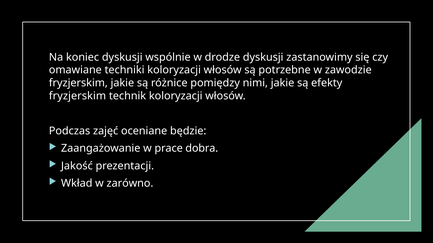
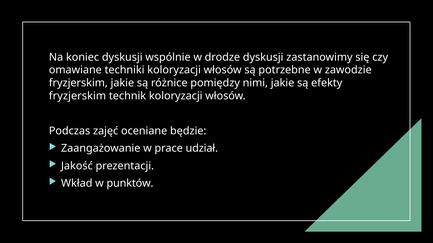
dobra: dobra -> udział
zarówno: zarówno -> punktów
